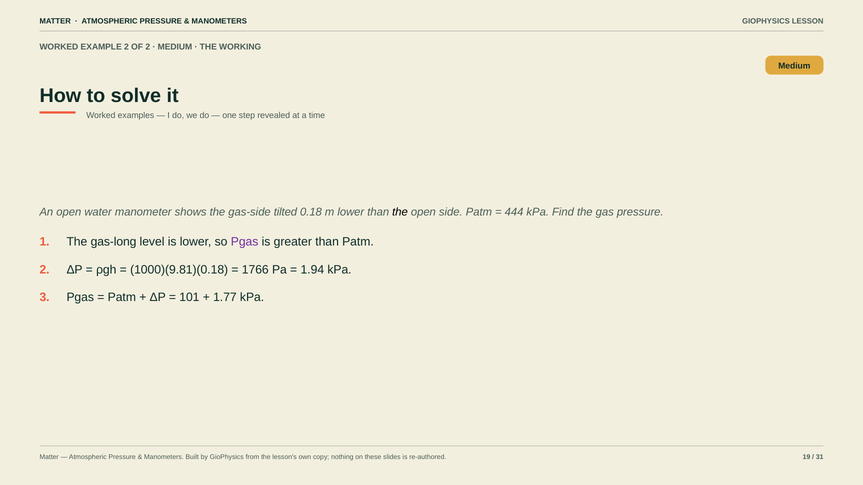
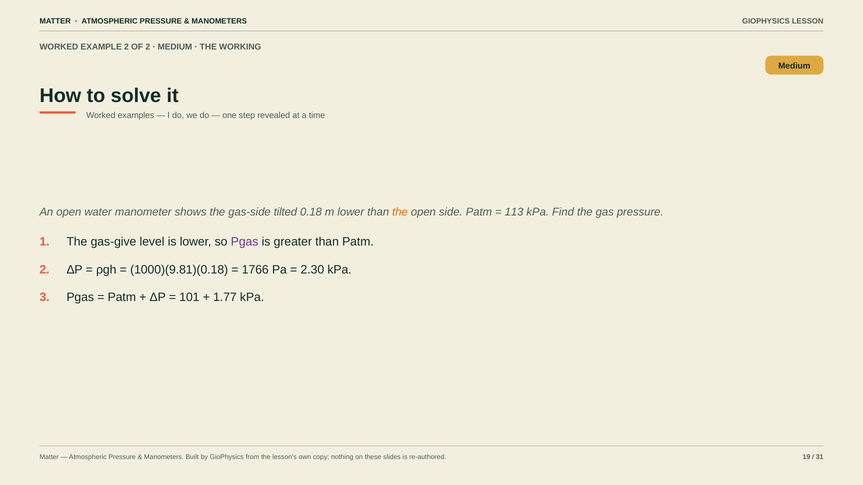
the at (400, 212) colour: black -> orange
444: 444 -> 113
gas-long: gas-long -> gas-give
1.94: 1.94 -> 2.30
